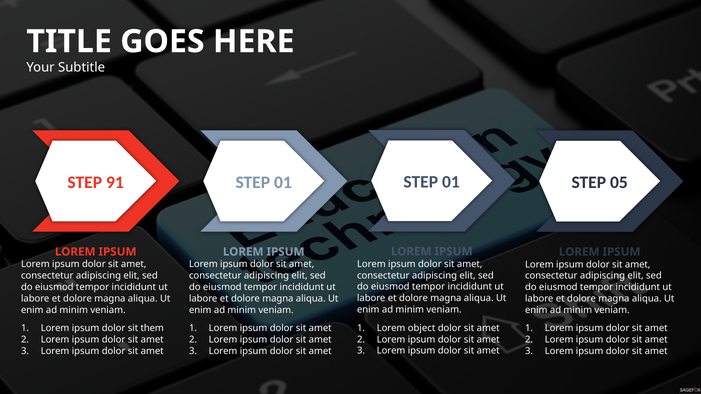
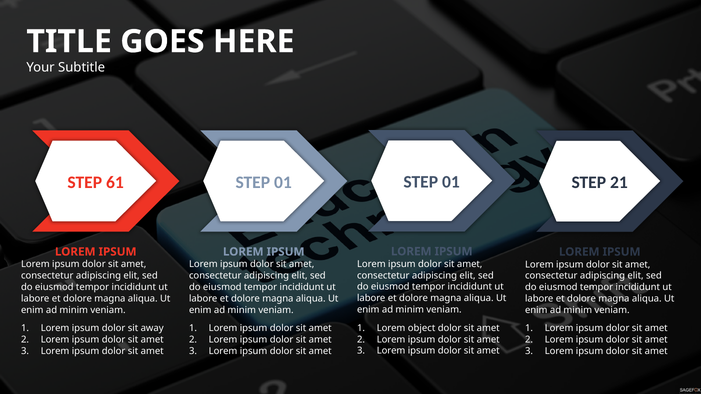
91: 91 -> 61
05: 05 -> 21
them: them -> away
